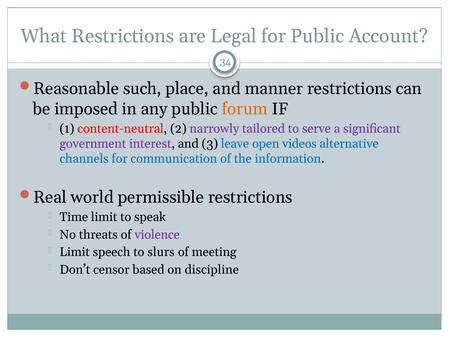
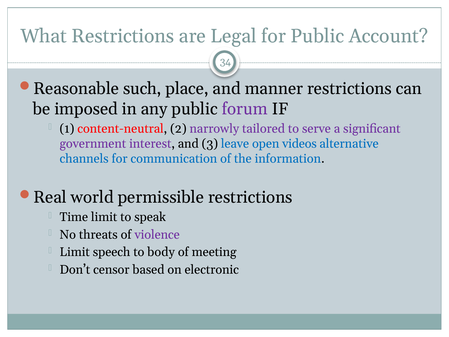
forum colour: orange -> purple
slurs: slurs -> body
discipline: discipline -> electronic
